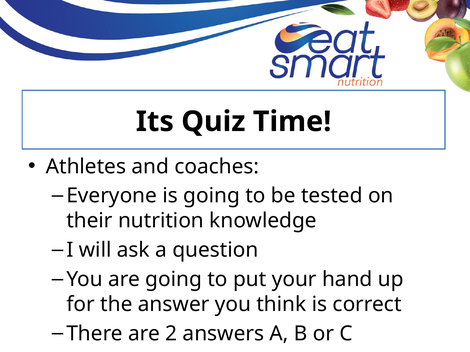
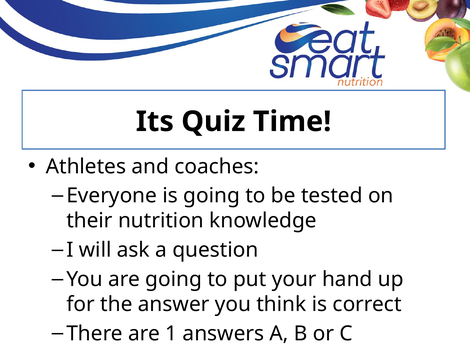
2: 2 -> 1
